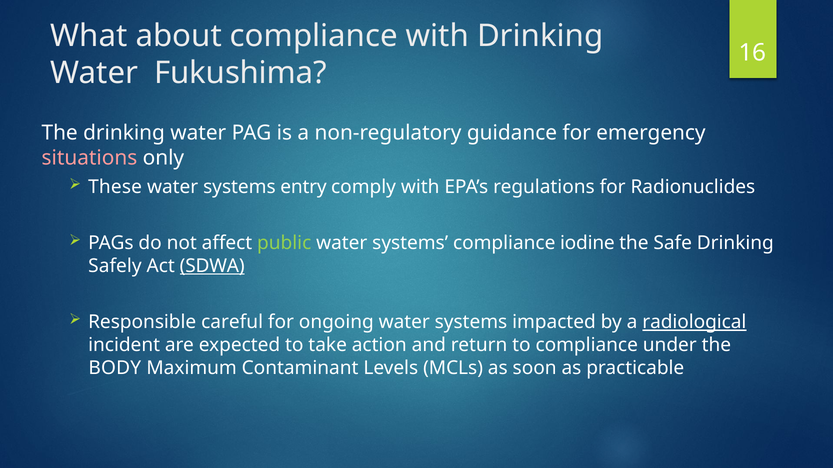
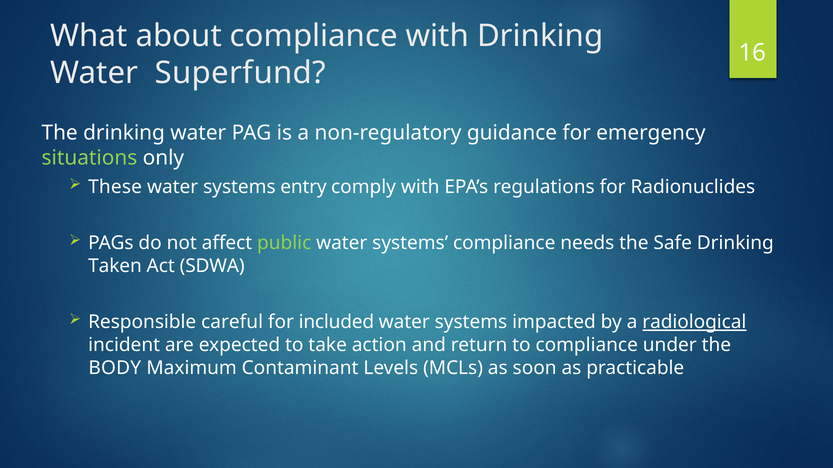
Fukushima: Fukushima -> Superfund
situations colour: pink -> light green
iodine: iodine -> needs
Safely: Safely -> Taken
SDWA underline: present -> none
ongoing: ongoing -> included
